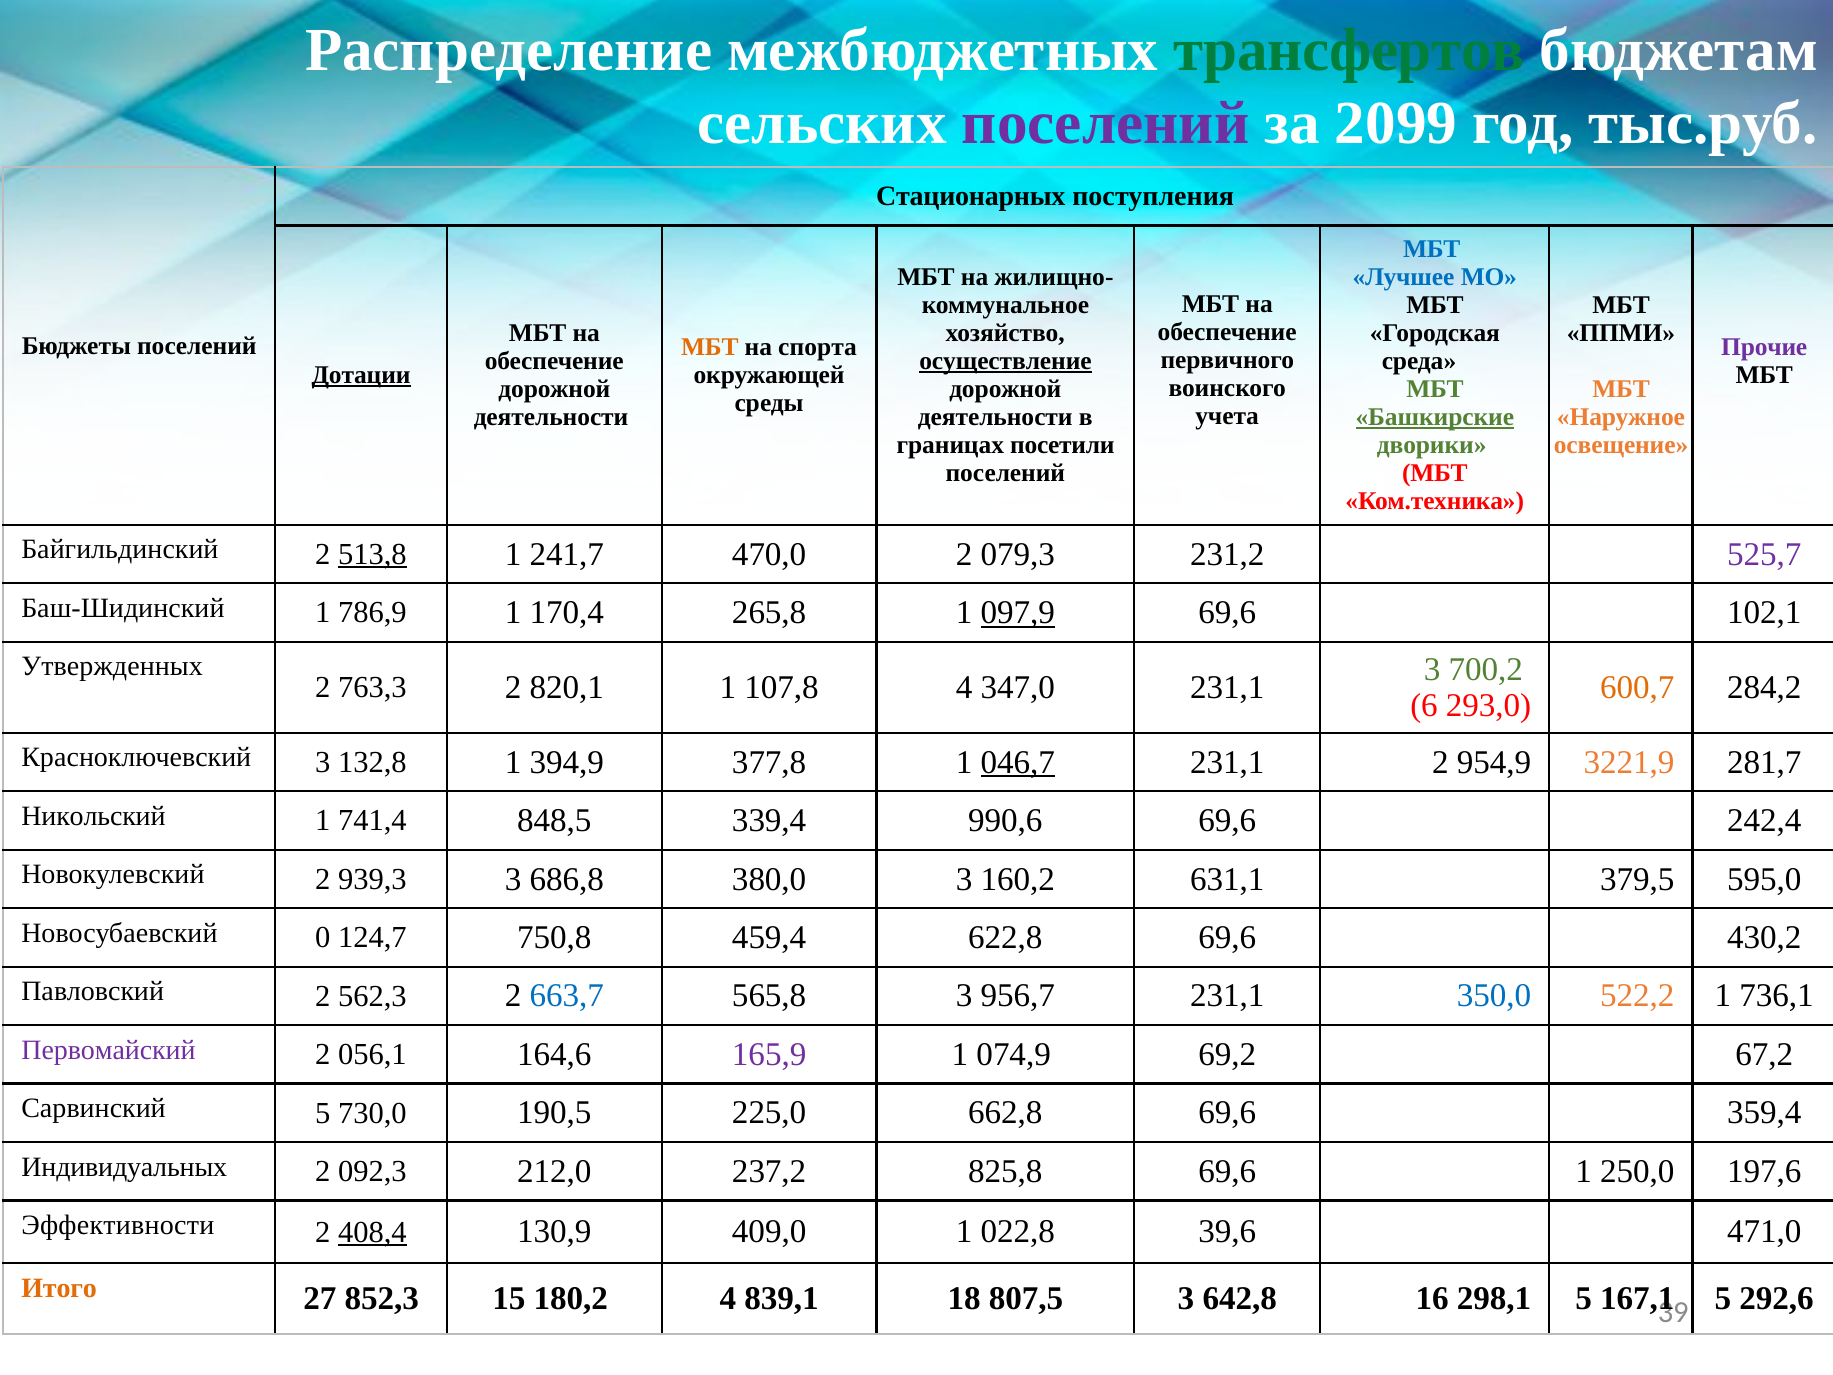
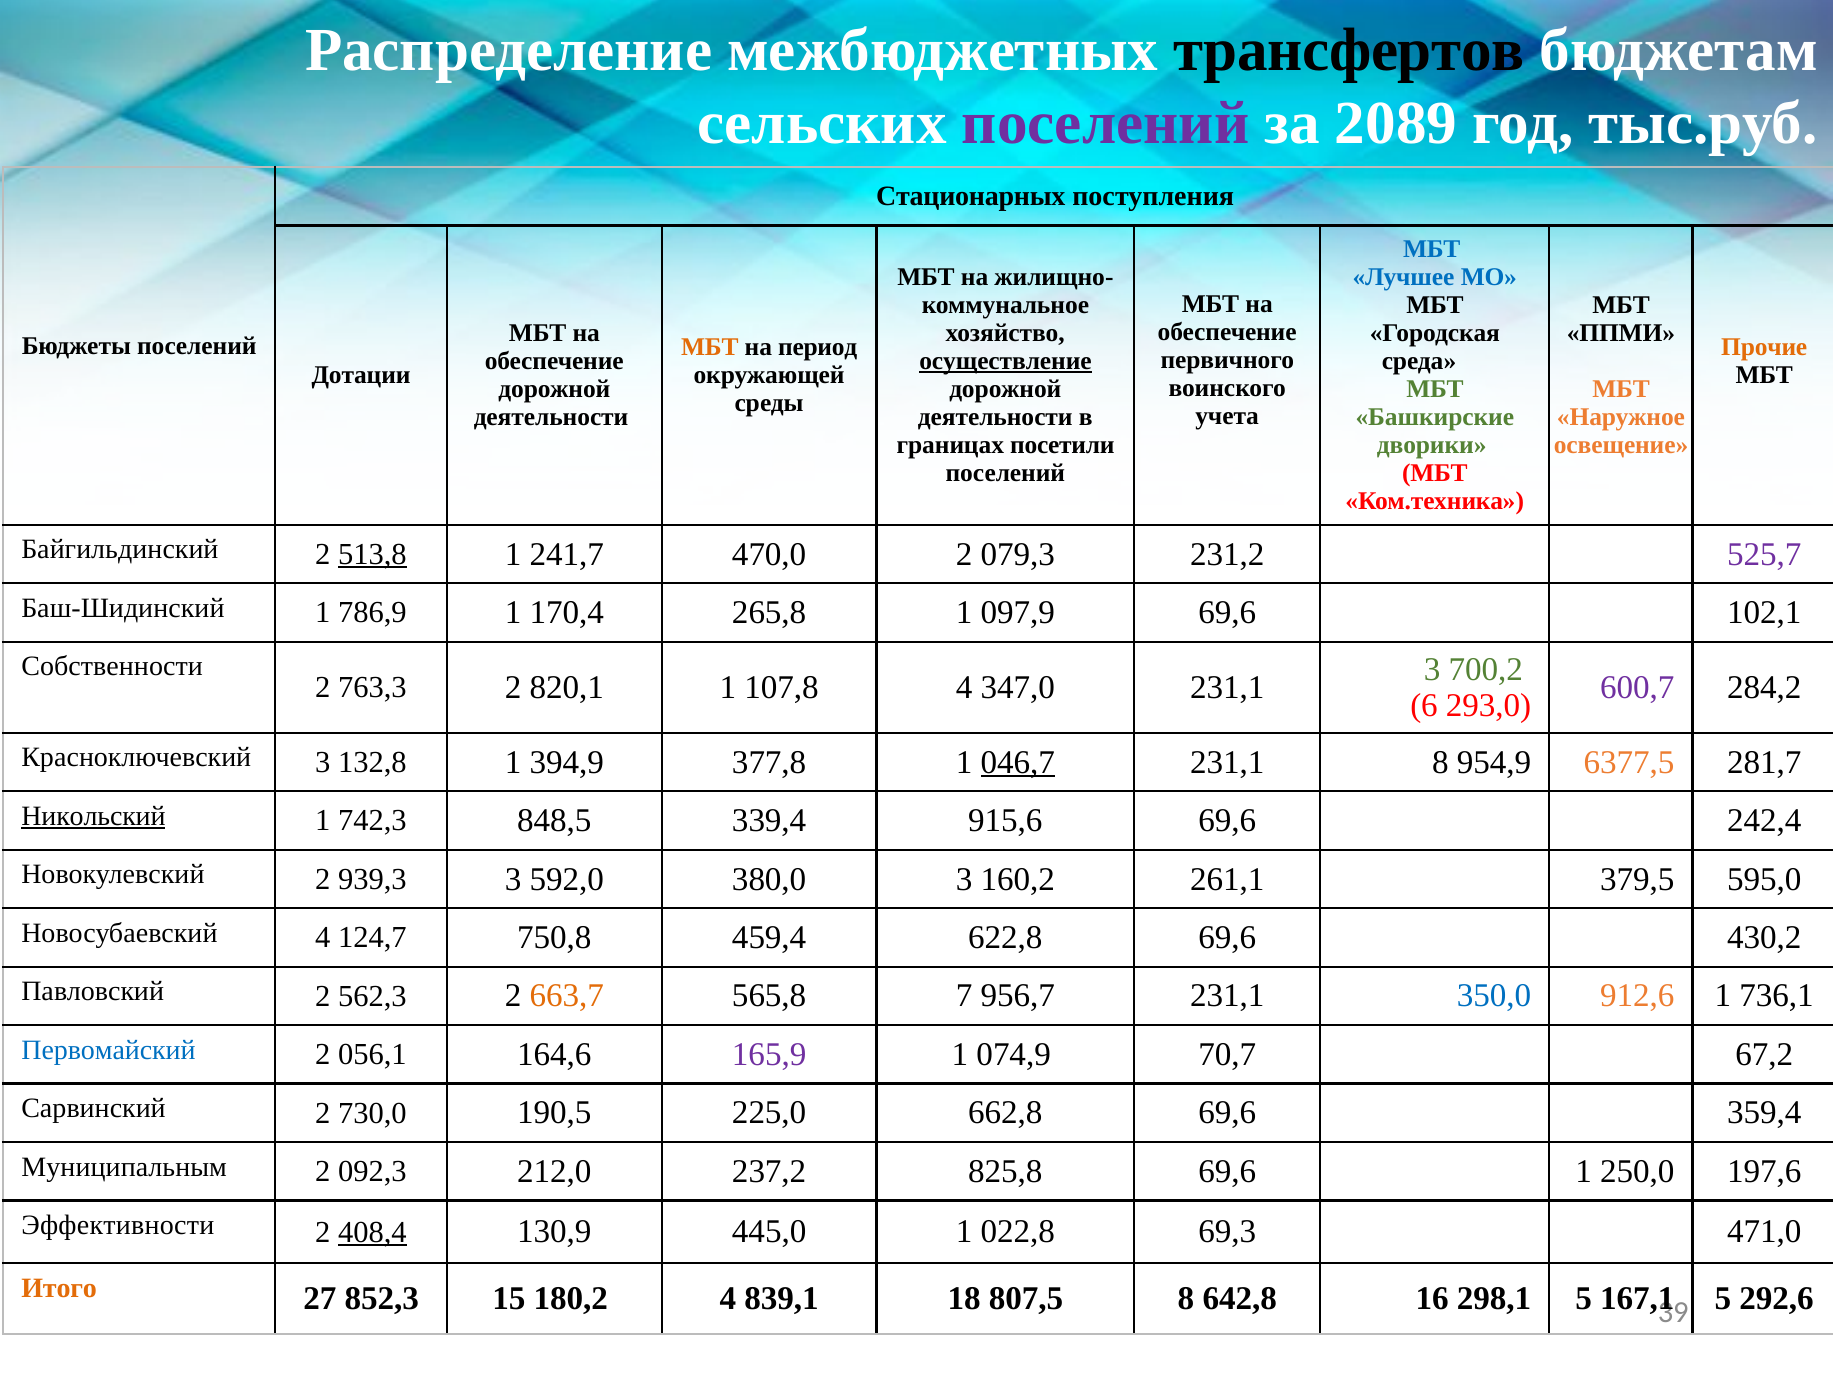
трансфертов colour: green -> black
2099: 2099 -> 2089
спорта: спорта -> период
Прочие colour: purple -> orange
Дотации underline: present -> none
Башкирские underline: present -> none
097,9 underline: present -> none
Утвержденных: Утвержденных -> Собственности
600,7 colour: orange -> purple
231,1 2: 2 -> 8
3221,9: 3221,9 -> 6377,5
Никольский underline: none -> present
741,4: 741,4 -> 742,3
990,6: 990,6 -> 915,6
686,8: 686,8 -> 592,0
631,1: 631,1 -> 261,1
Новосубаевский 0: 0 -> 4
663,7 colour: blue -> orange
565,8 3: 3 -> 7
522,2: 522,2 -> 912,6
Первомайский colour: purple -> blue
69,2: 69,2 -> 70,7
Сарвинский 5: 5 -> 2
Индивидуальных: Индивидуальных -> Муниципальным
409,0: 409,0 -> 445,0
39,6: 39,6 -> 69,3
807,5 3: 3 -> 8
